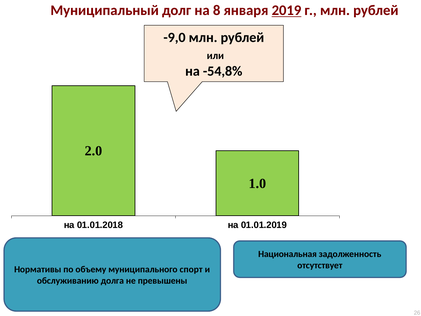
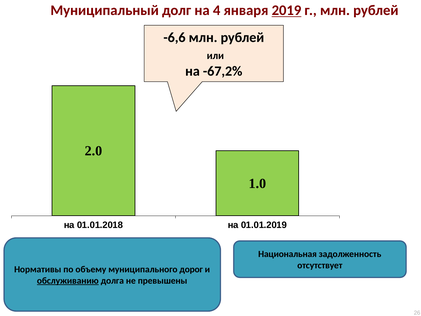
8: 8 -> 4
-9,0: -9,0 -> -6,6
-54,8%: -54,8% -> -67,2%
спорт: спорт -> дорог
обслуживанию underline: none -> present
